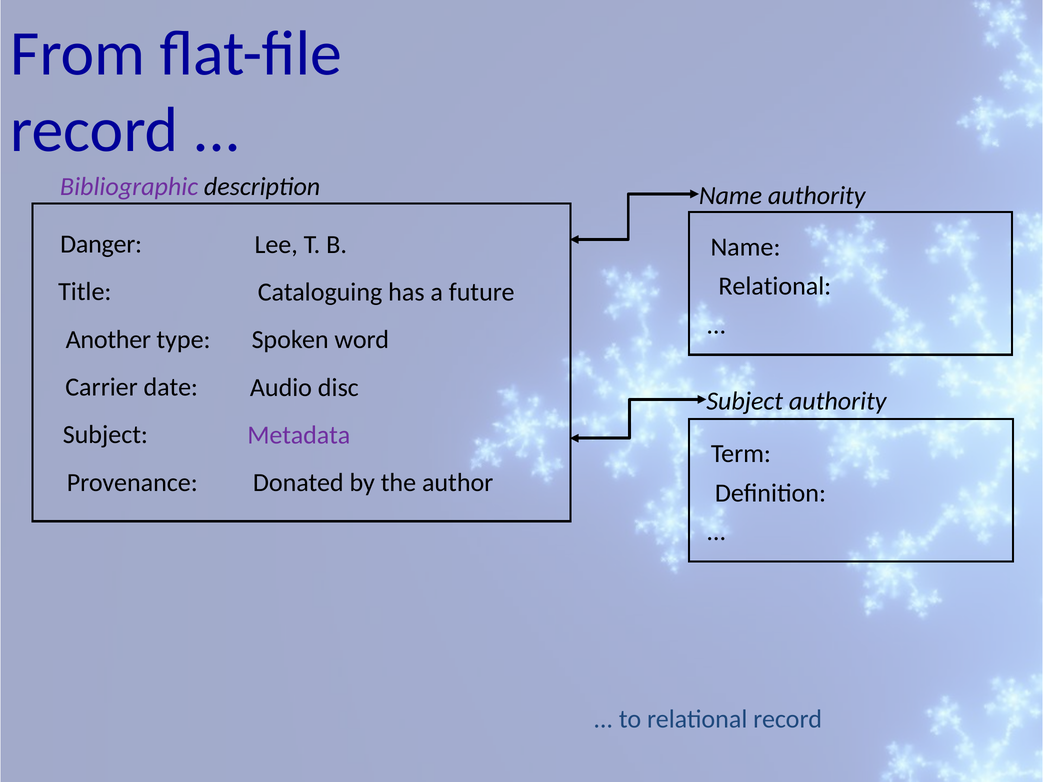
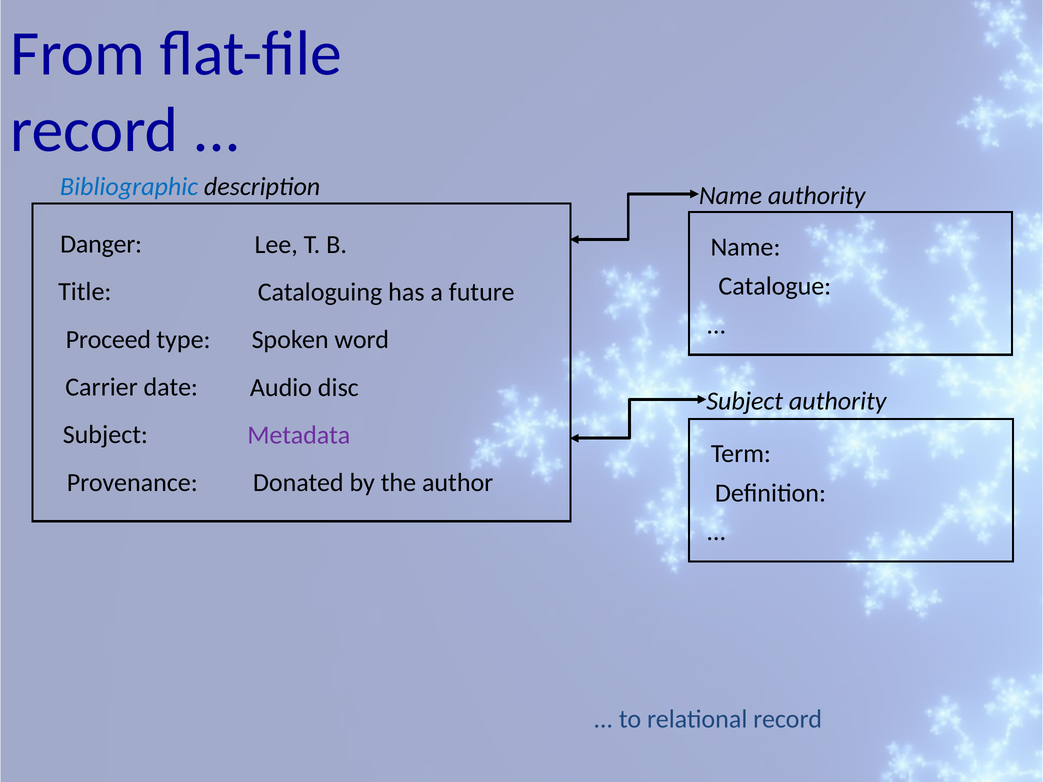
Bibliographic colour: purple -> blue
Relational at (775, 286): Relational -> Catalogue
Another: Another -> Proceed
